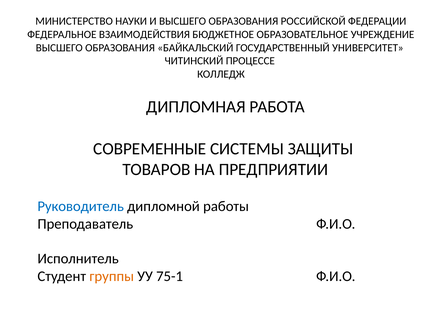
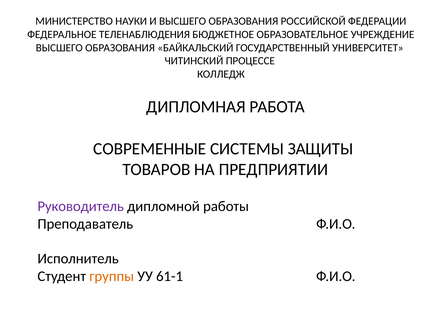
ВЗАИМОДЕЙСТВИЯ: ВЗАИМОДЕЙСТВИЯ -> ТЕЛЕНАБЛЮДЕНИЯ
Руководитель colour: blue -> purple
75-1: 75-1 -> 61-1
